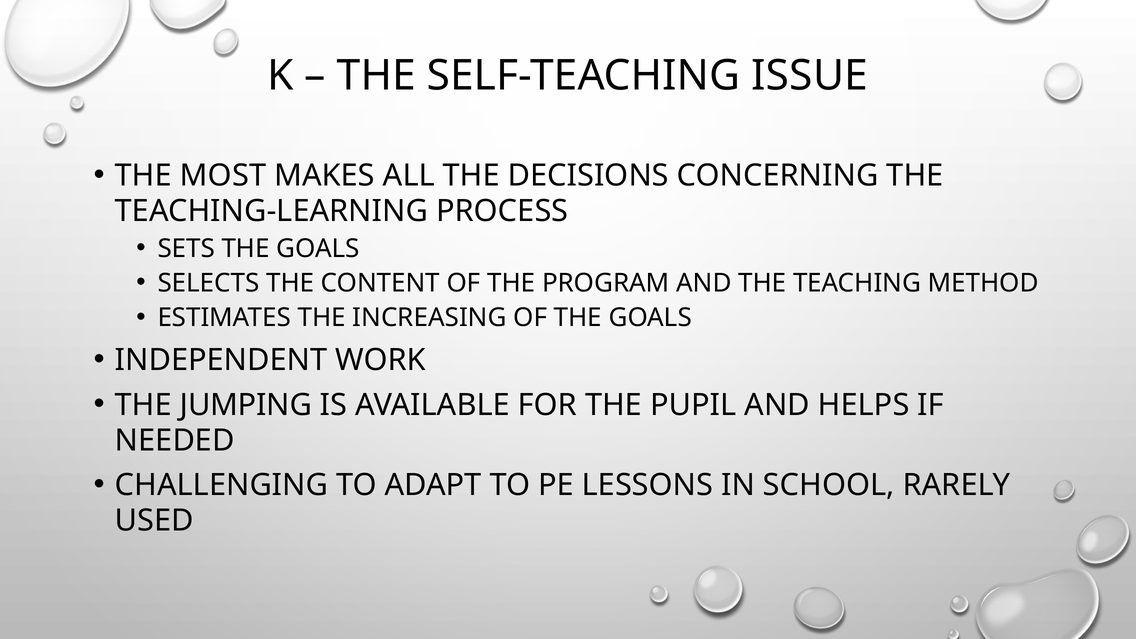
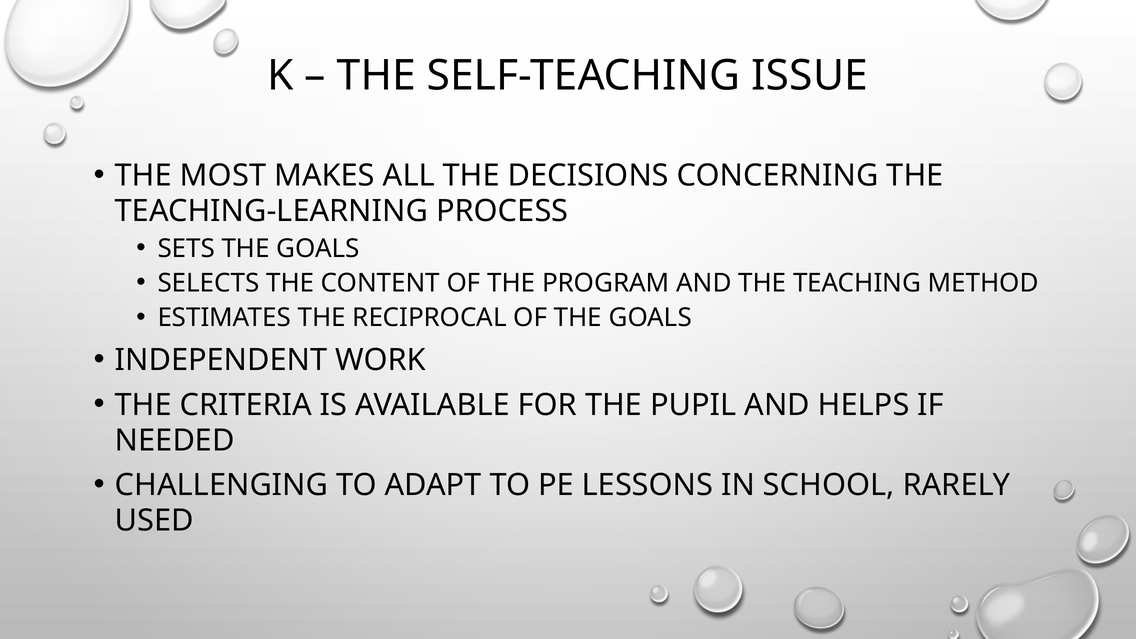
INCREASING: INCREASING -> RECIPROCAL
JUMPING: JUMPING -> CRITERIA
